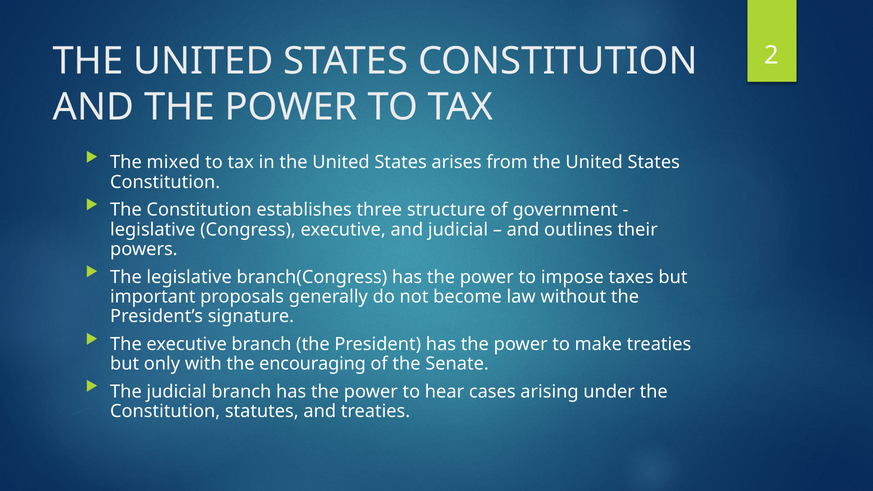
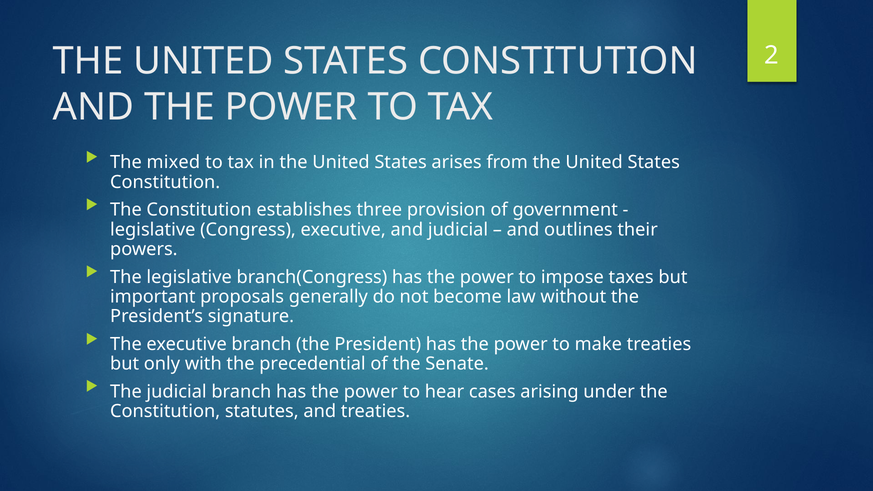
structure: structure -> provision
encouraging: encouraging -> precedential
